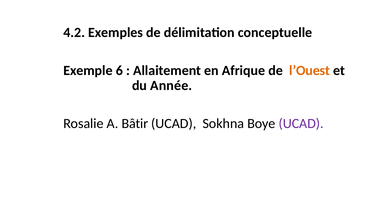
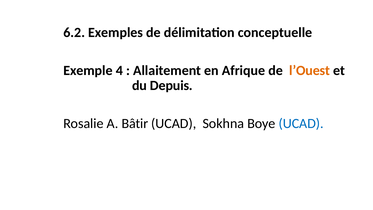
4.2: 4.2 -> 6.2
6: 6 -> 4
Année: Année -> Depuis
UCAD at (301, 123) colour: purple -> blue
